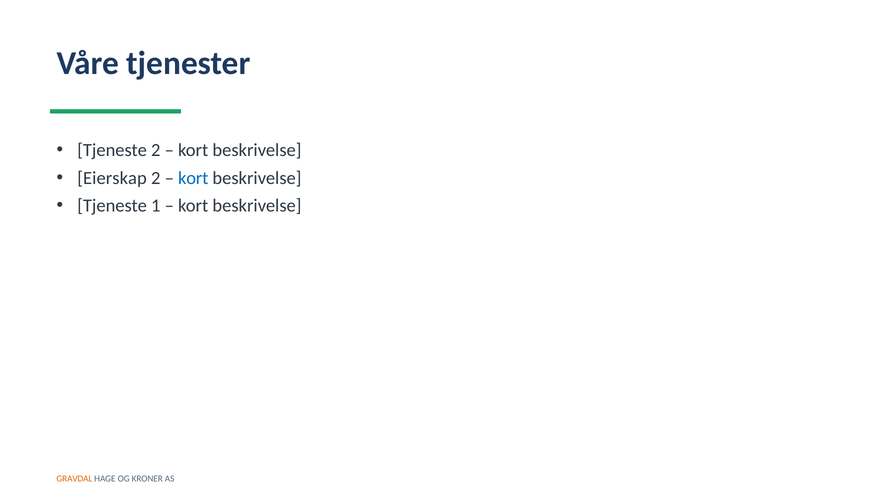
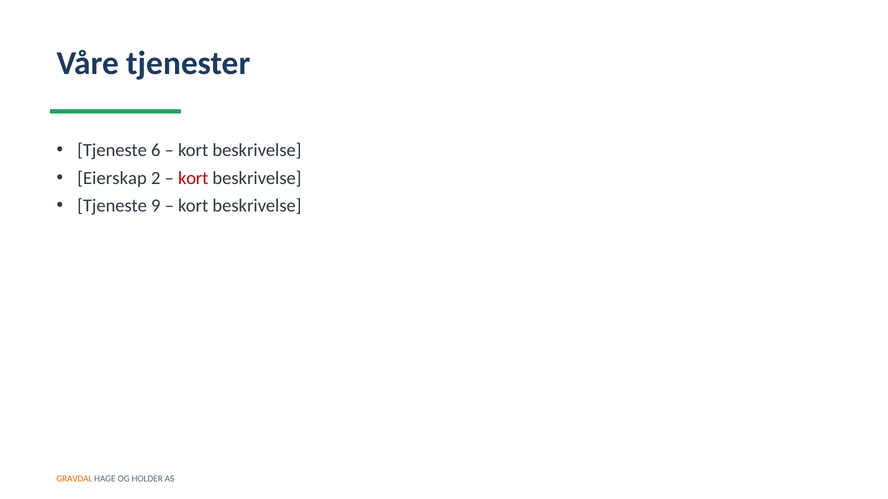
Tjeneste 2: 2 -> 6
kort at (193, 178) colour: blue -> red
1: 1 -> 9
KRONER: KRONER -> HOLDER
